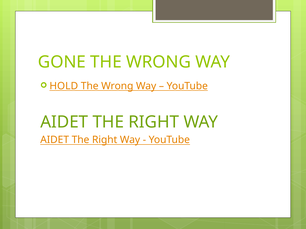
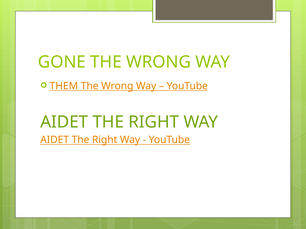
HOLD: HOLD -> THEM
